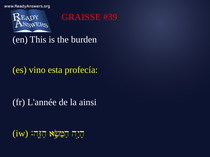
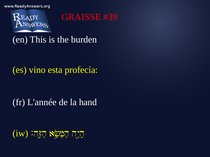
ainsi: ainsi -> hand
